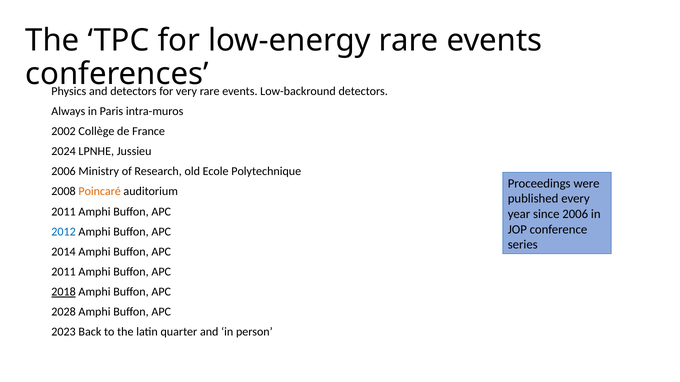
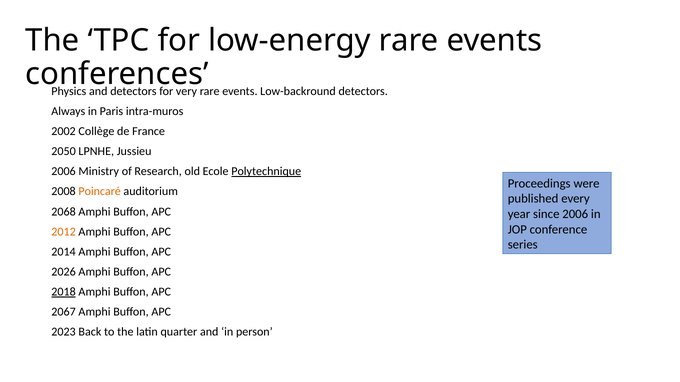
2024: 2024 -> 2050
Polytechnique underline: none -> present
2011 at (64, 212): 2011 -> 2068
2012 colour: blue -> orange
2011 at (64, 272): 2011 -> 2026
2028: 2028 -> 2067
